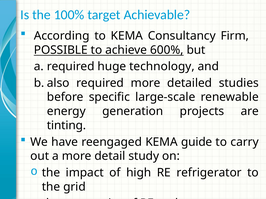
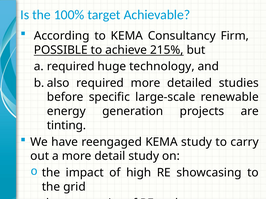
600%: 600% -> 215%
KEMA guide: guide -> study
refrigerator: refrigerator -> showcasing
